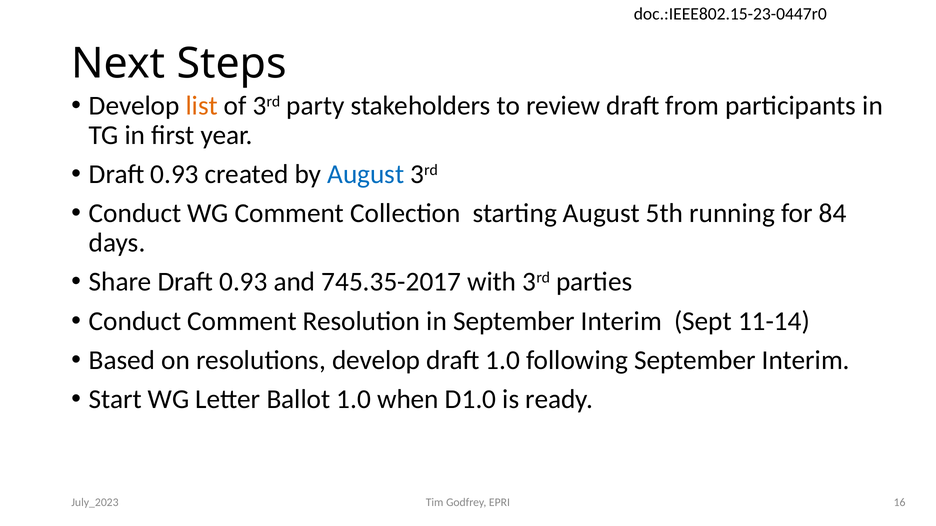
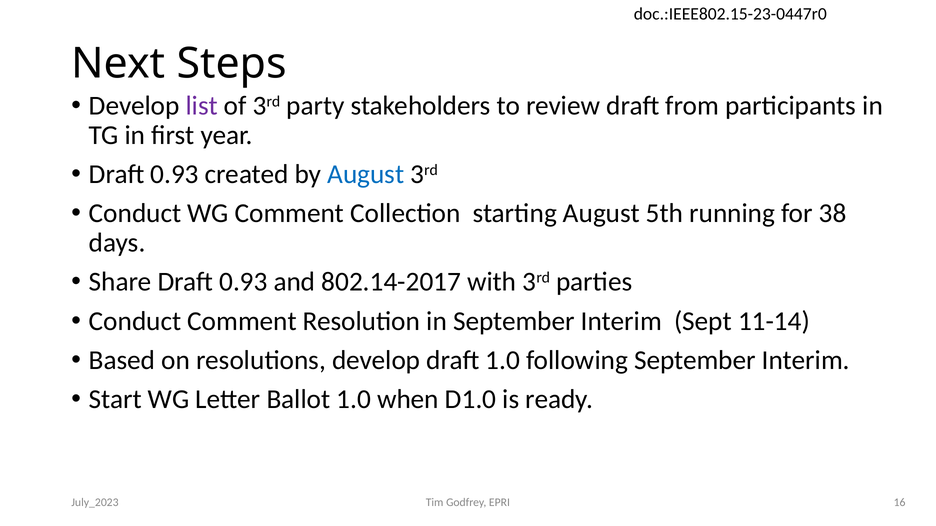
list colour: orange -> purple
84: 84 -> 38
745.35-2017: 745.35-2017 -> 802.14-2017
